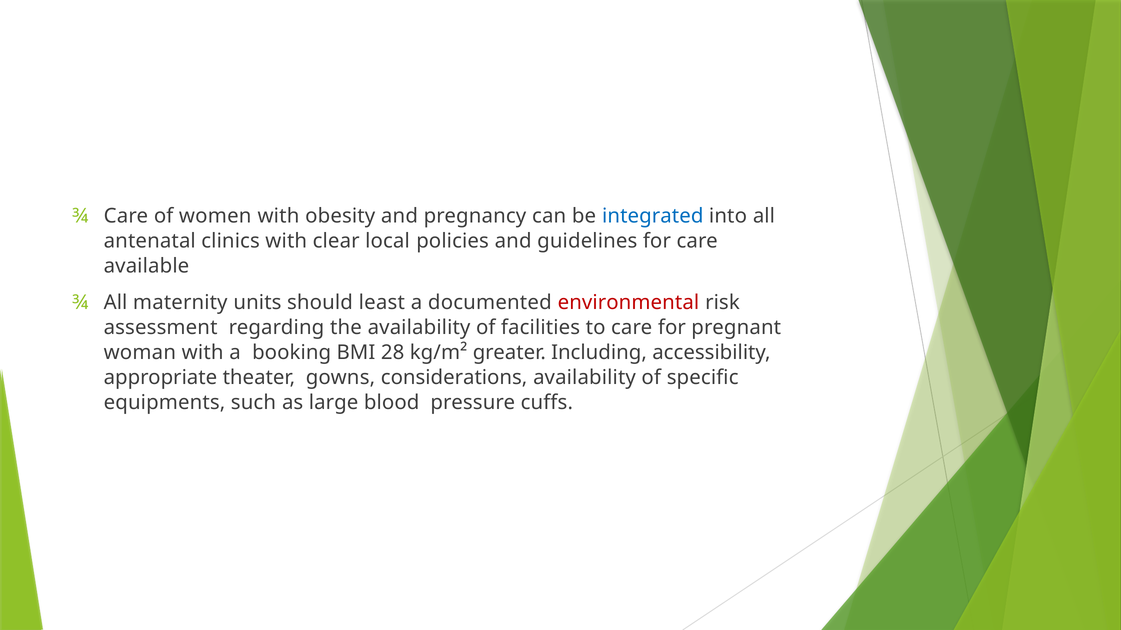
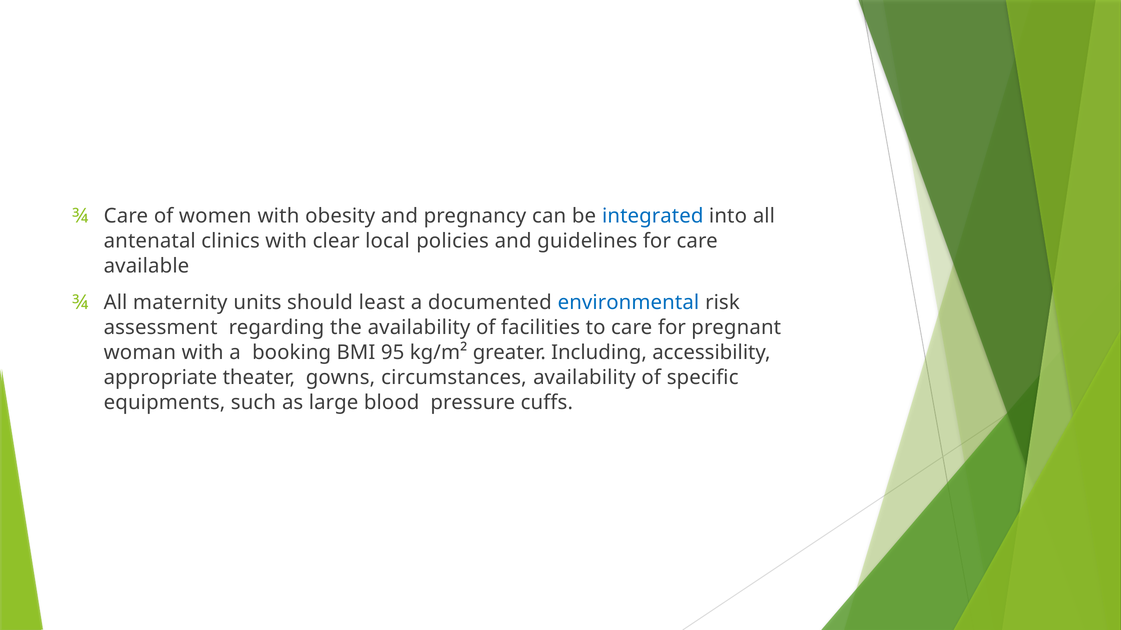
environmental colour: red -> blue
28: 28 -> 95
considerations: considerations -> circumstances
